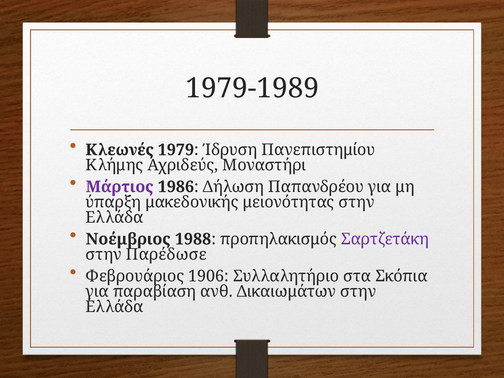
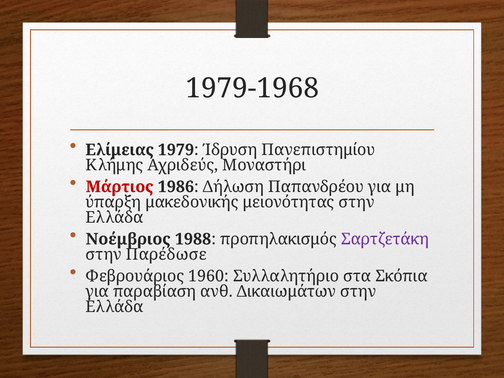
1979-1989: 1979-1989 -> 1979-1968
Κλεωνές: Κλεωνές -> Ελίμειας
Μάρτιος colour: purple -> red
1906: 1906 -> 1960
